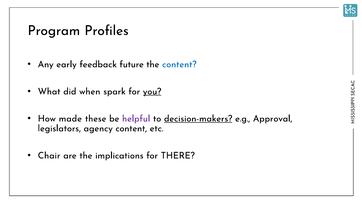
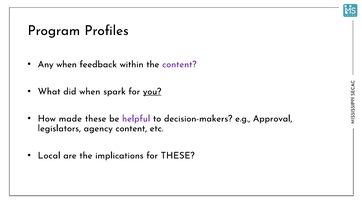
Any early: early -> when
future: future -> within
content at (179, 64) colour: blue -> purple
decision-makers underline: present -> none
Chair: Chair -> Local
for THERE: THERE -> THESE
